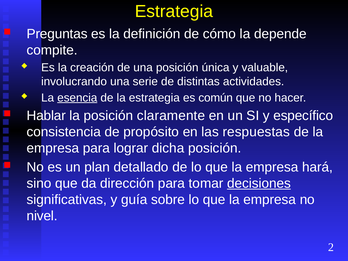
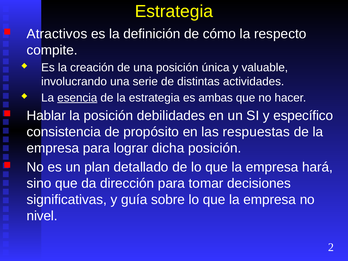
Preguntas: Preguntas -> Atractivos
depende: depende -> respecto
común: común -> ambas
claramente: claramente -> debilidades
decisiones underline: present -> none
